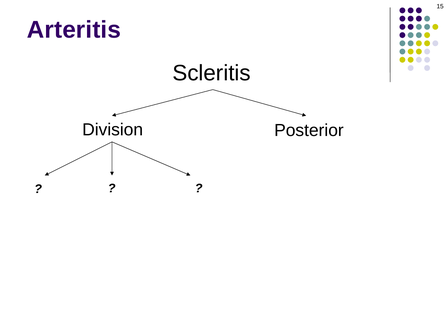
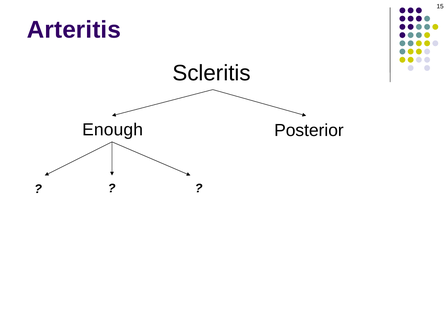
Division: Division -> Enough
